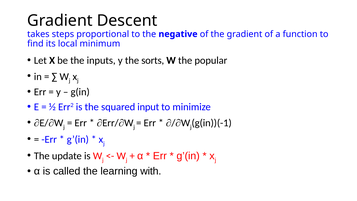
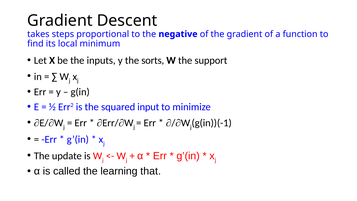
popular: popular -> support
with: with -> that
